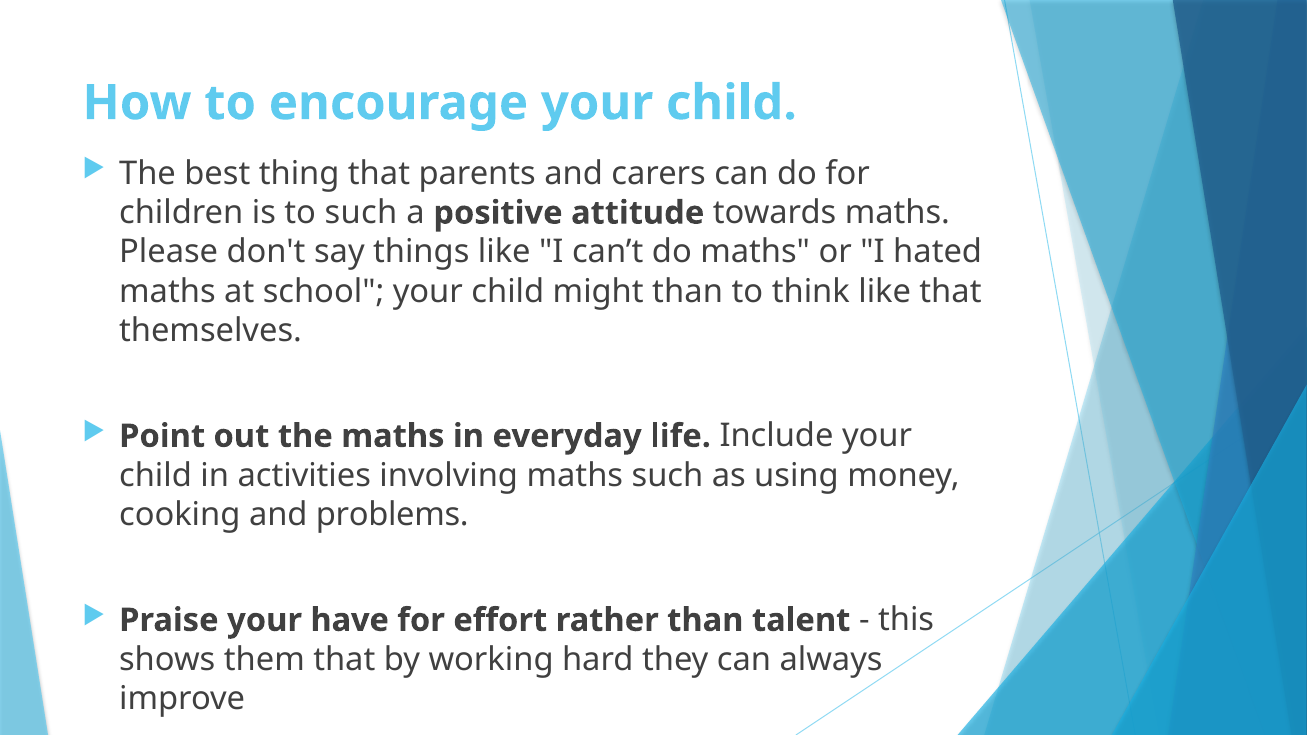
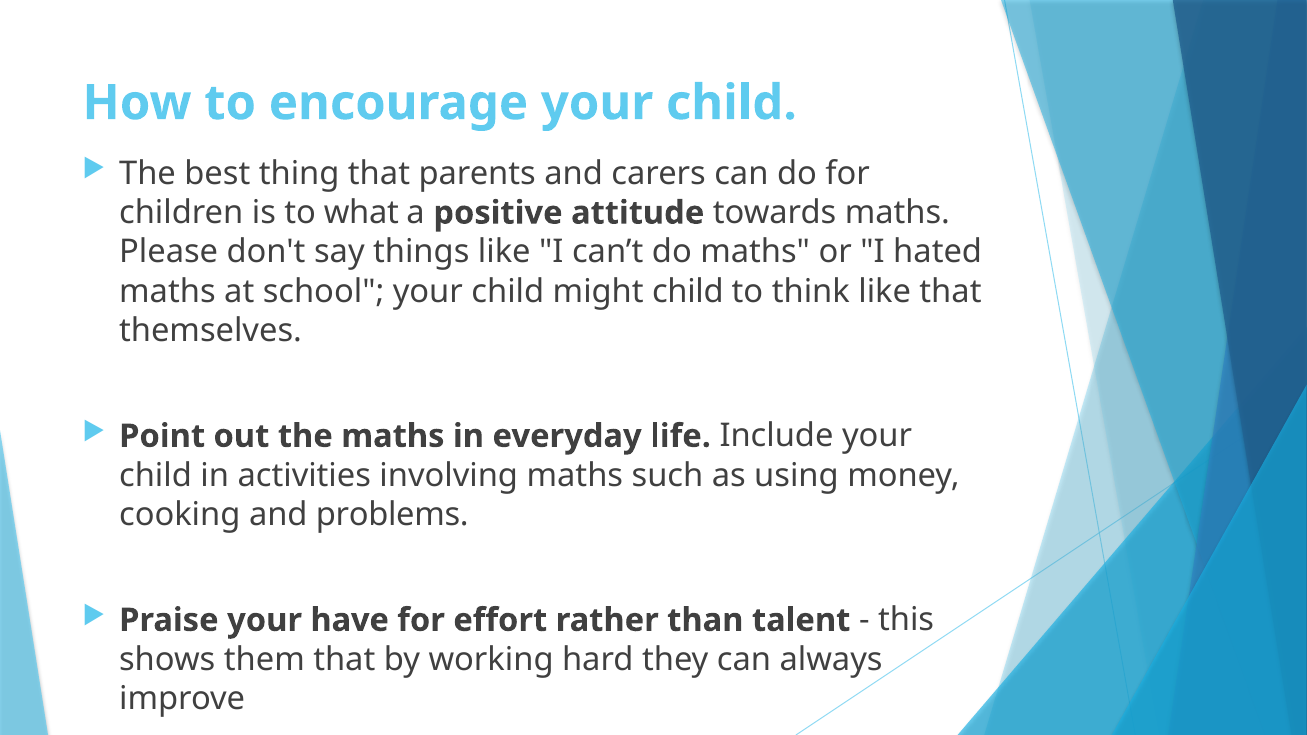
to such: such -> what
might than: than -> child
